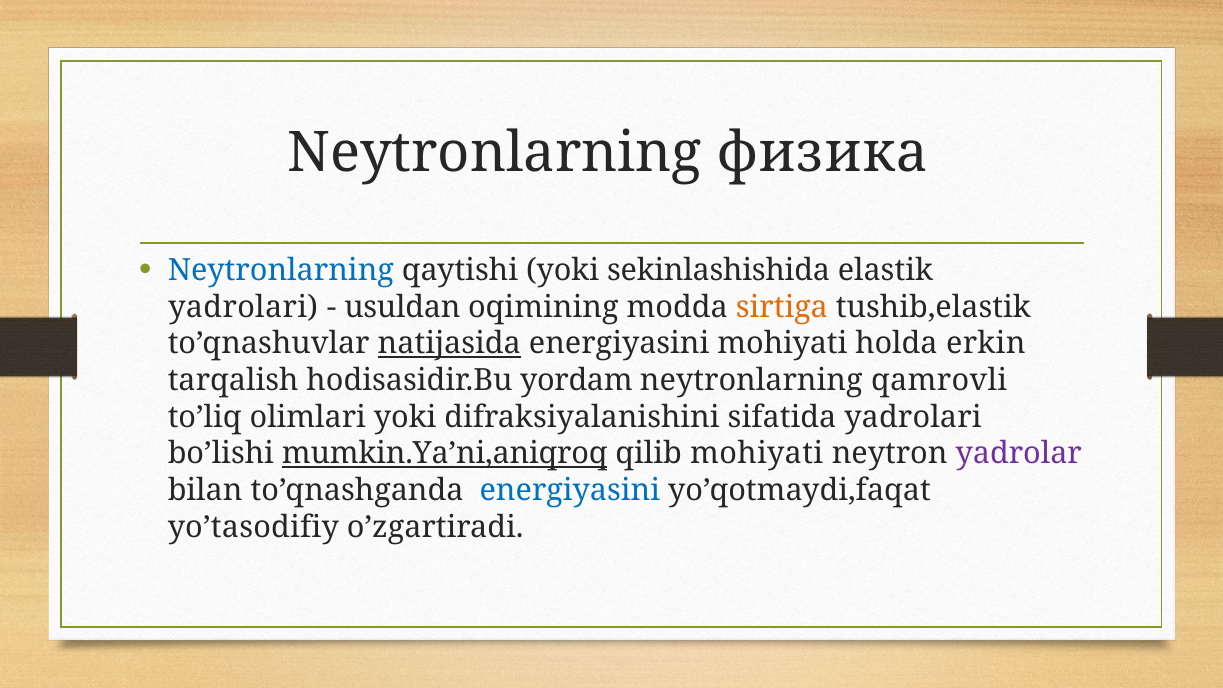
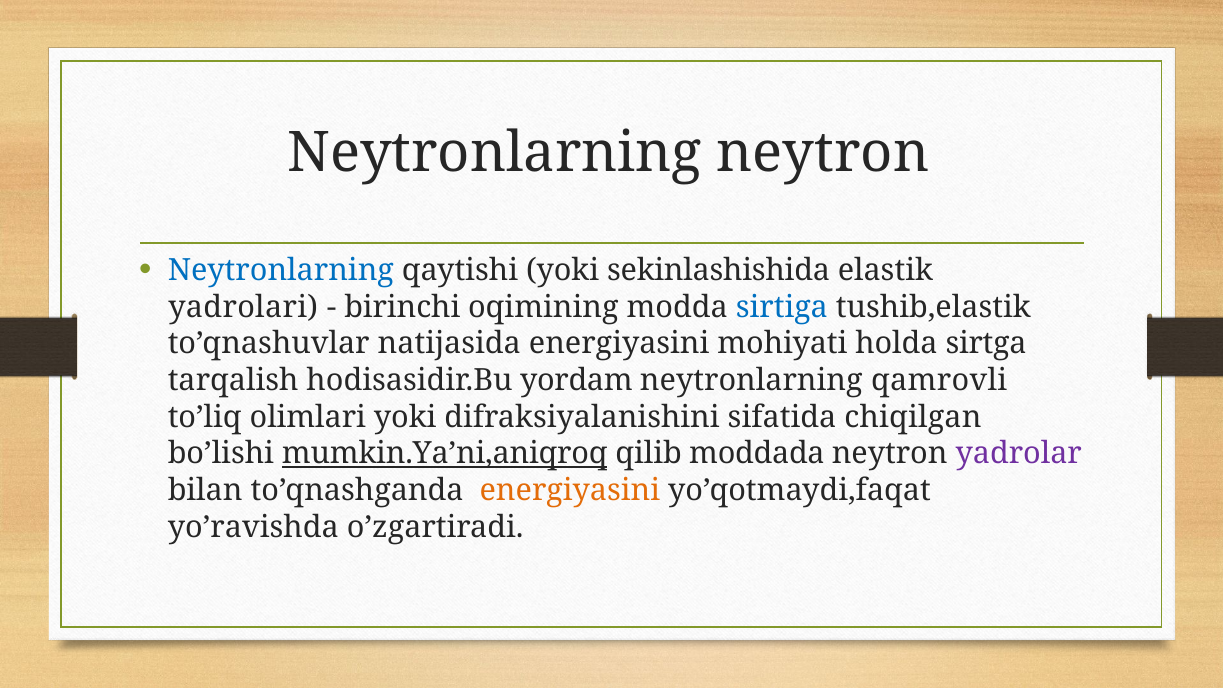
Neytronlarning физика: физика -> neytron
usuldan: usuldan -> birinchi
sirtiga colour: orange -> blue
natijasida underline: present -> none
erkin: erkin -> sirtga
sifatida yadrolari: yadrolari -> chiqilgan
qilib mohiyati: mohiyati -> moddada
energiyasini at (570, 491) colour: blue -> orange
yo’tasodifiy: yo’tasodifiy -> yo’ravishda
